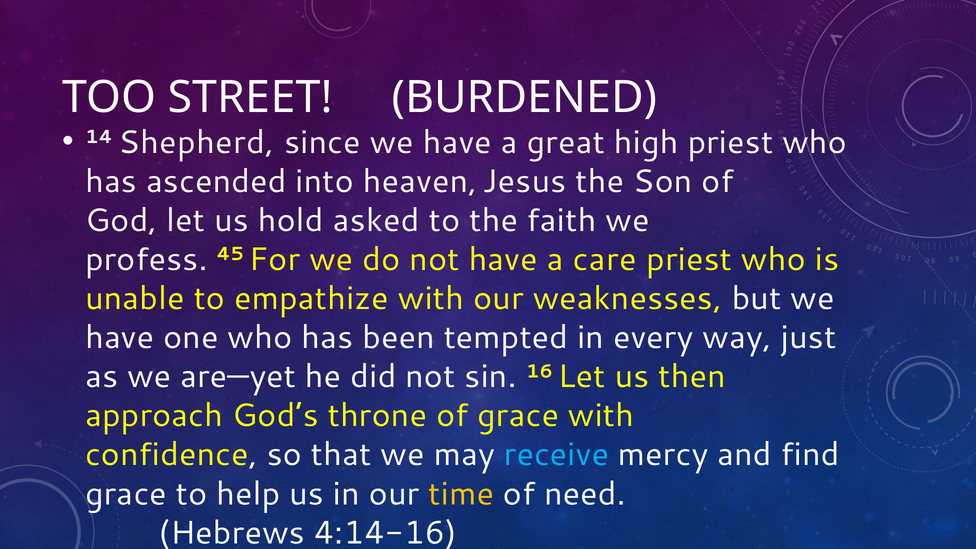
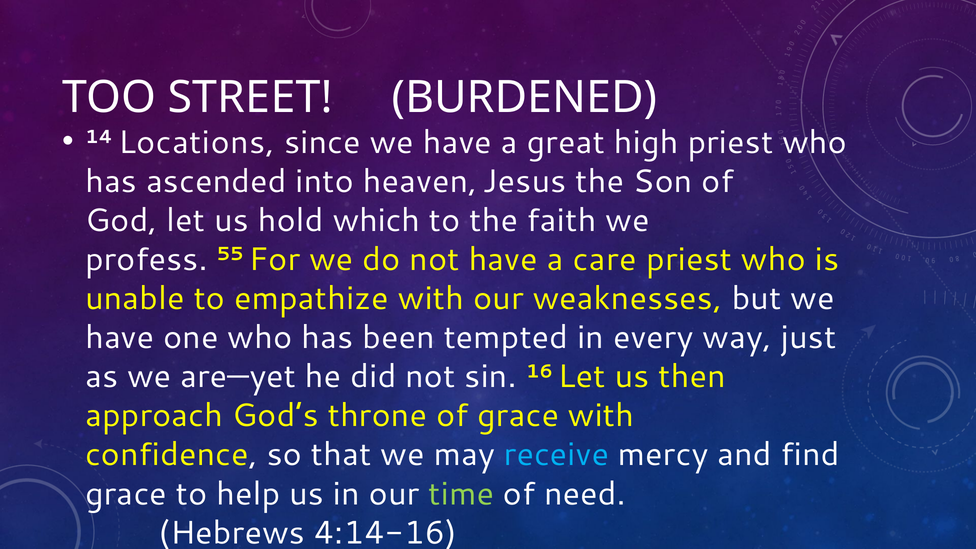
Shepherd: Shepherd -> Locations
asked: asked -> which
45: 45 -> 55
time colour: yellow -> light green
